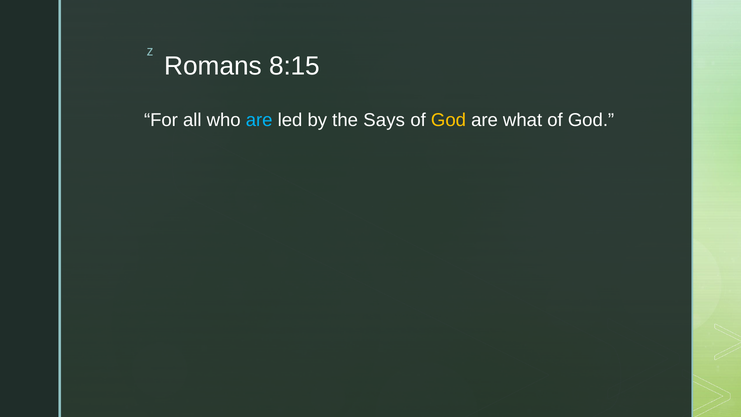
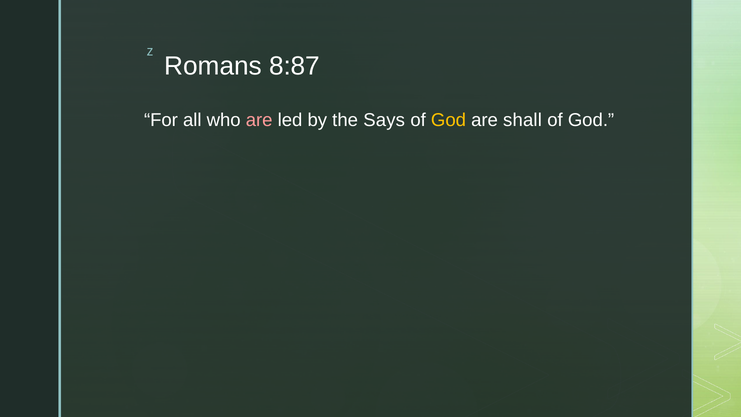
8:15: 8:15 -> 8:87
are at (259, 120) colour: light blue -> pink
what: what -> shall
